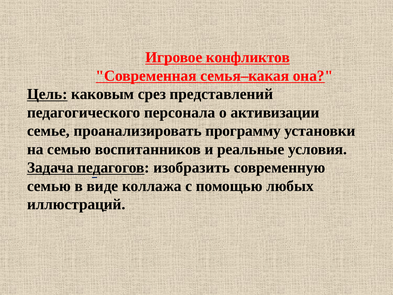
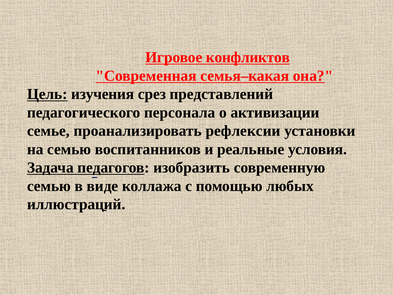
каковым: каковым -> изучения
программу: программу -> рефлексии
